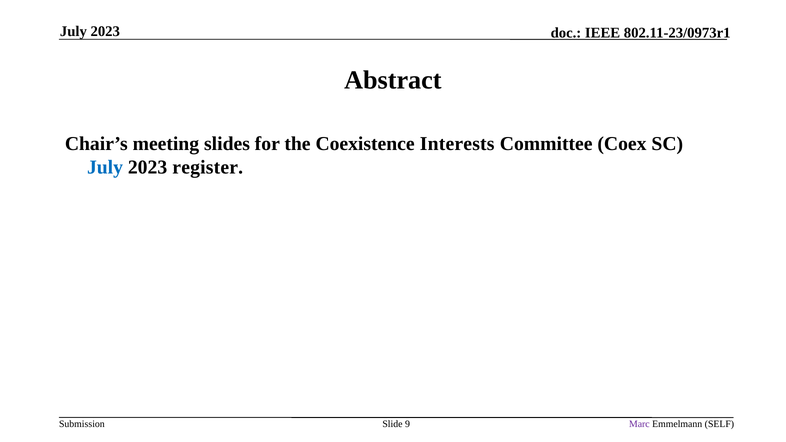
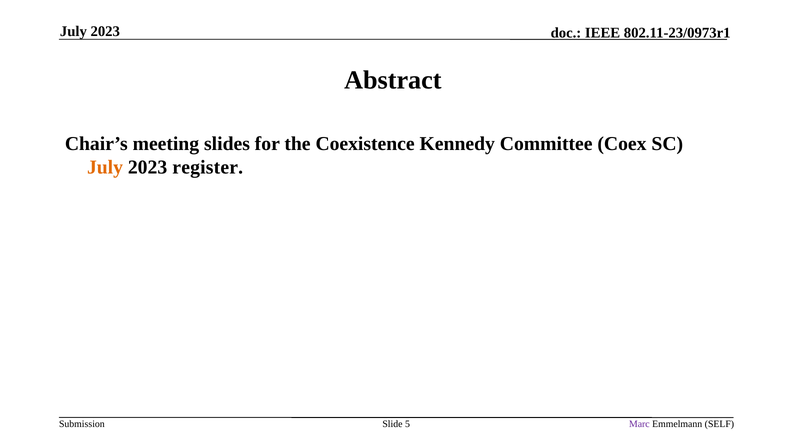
Interests: Interests -> Kennedy
July at (105, 167) colour: blue -> orange
9: 9 -> 5
